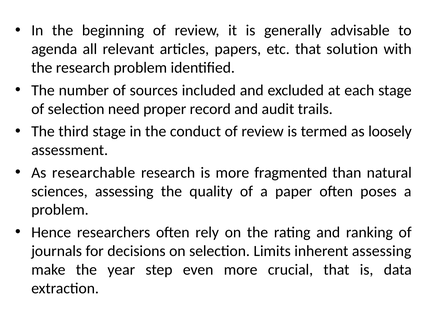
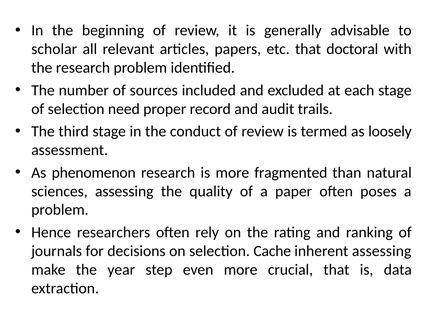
agenda: agenda -> scholar
solution: solution -> doctoral
researchable: researchable -> phenomenon
Limits: Limits -> Cache
